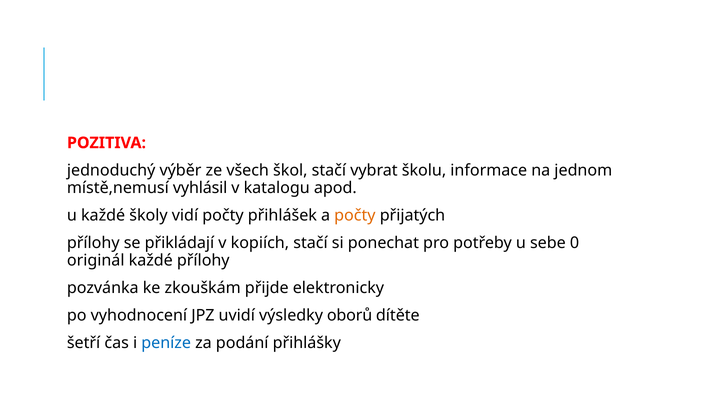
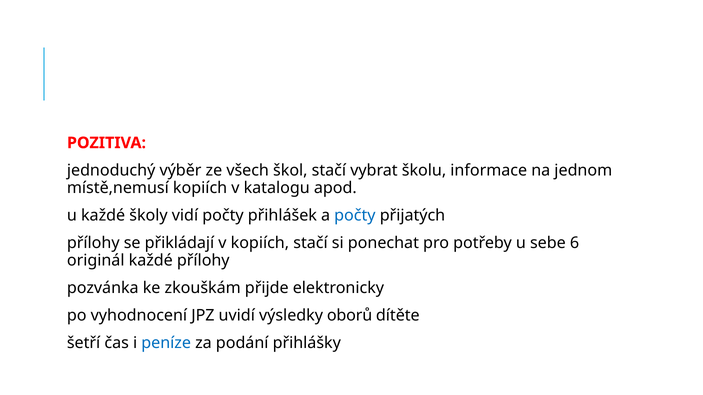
místě,nemusí vyhlásil: vyhlásil -> kopiích
počty at (355, 216) colour: orange -> blue
0: 0 -> 6
